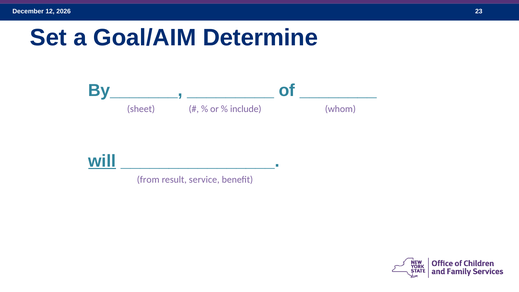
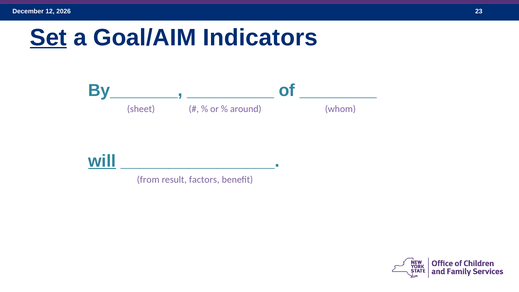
Set underline: none -> present
Determine: Determine -> Indicators
include: include -> around
service: service -> factors
